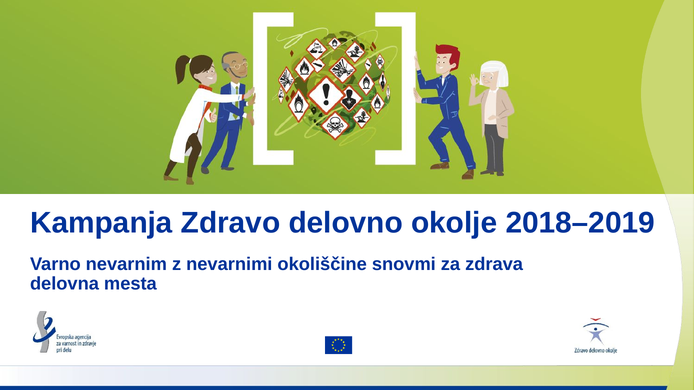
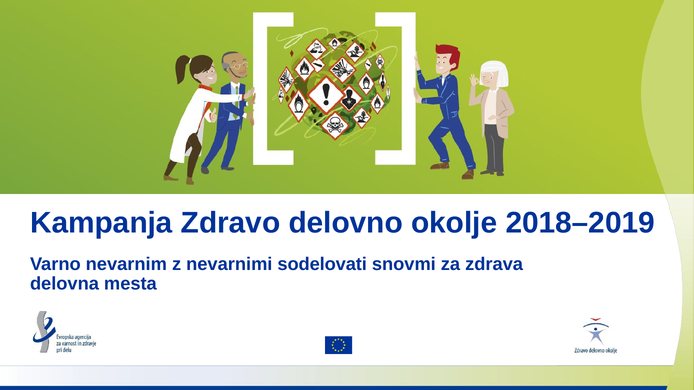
okoliščine: okoliščine -> sodelovati
